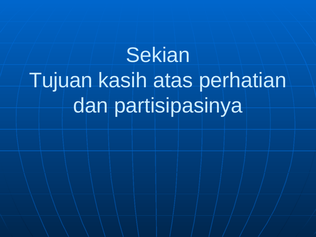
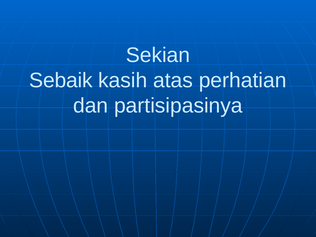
Tujuan: Tujuan -> Sebaik
